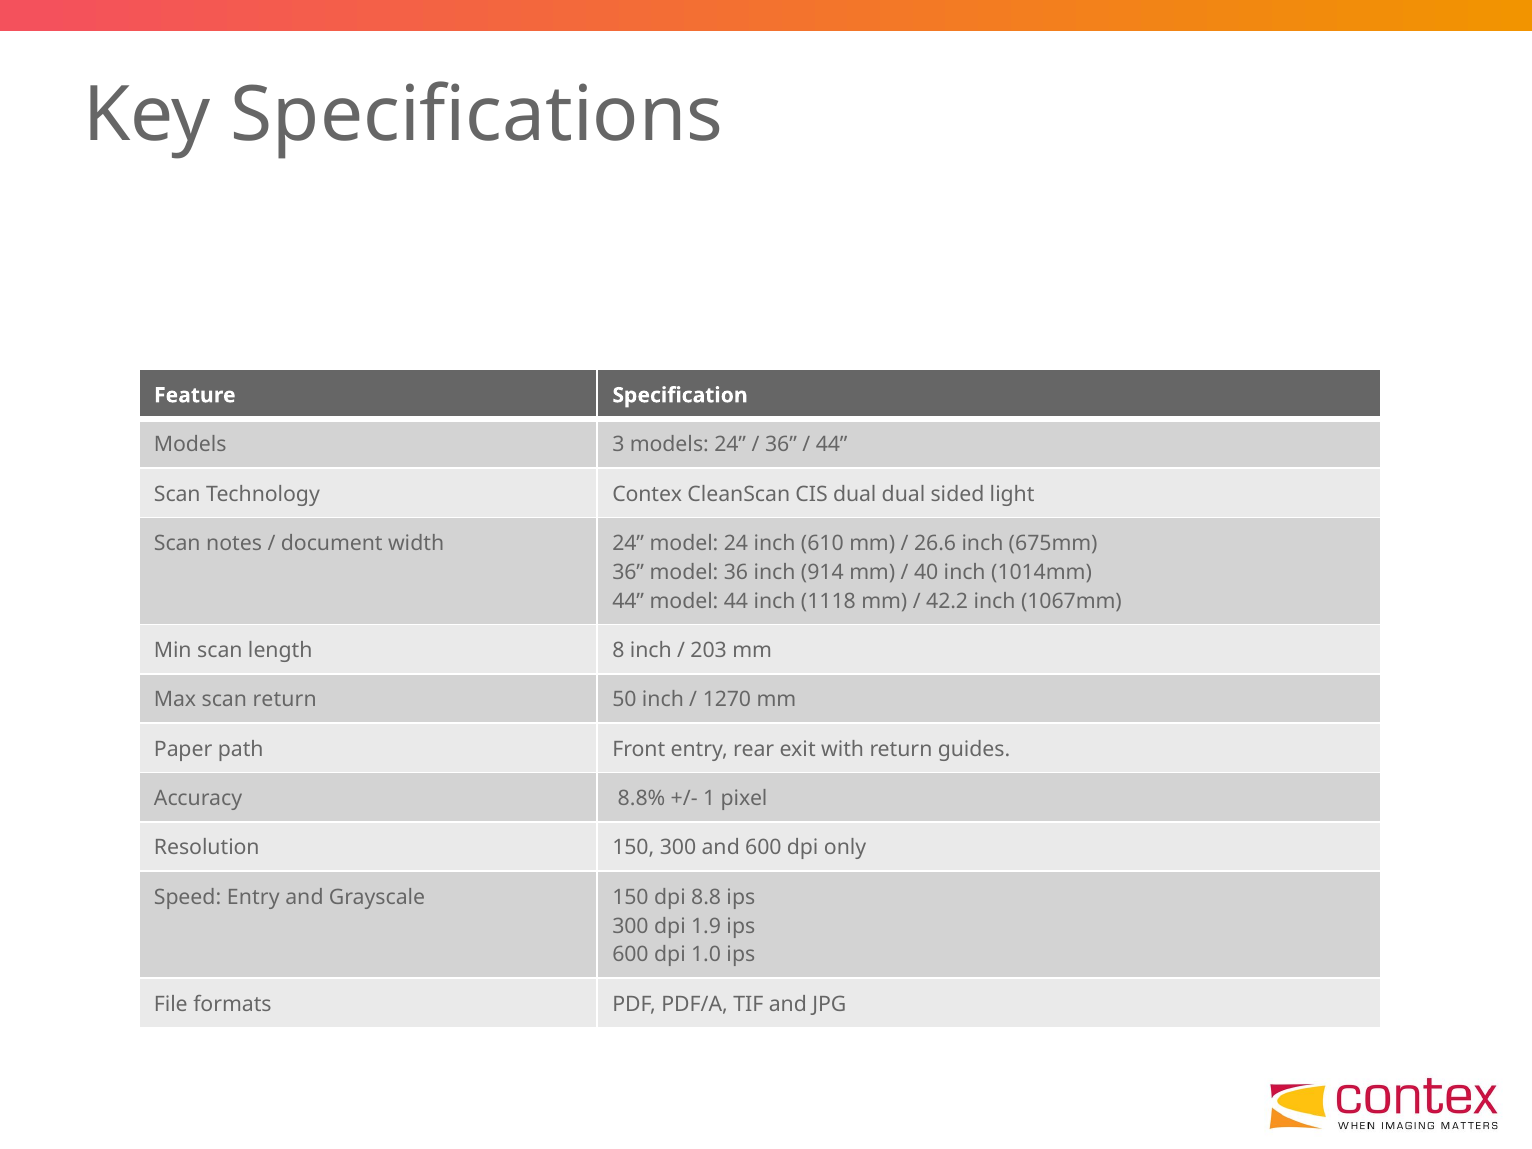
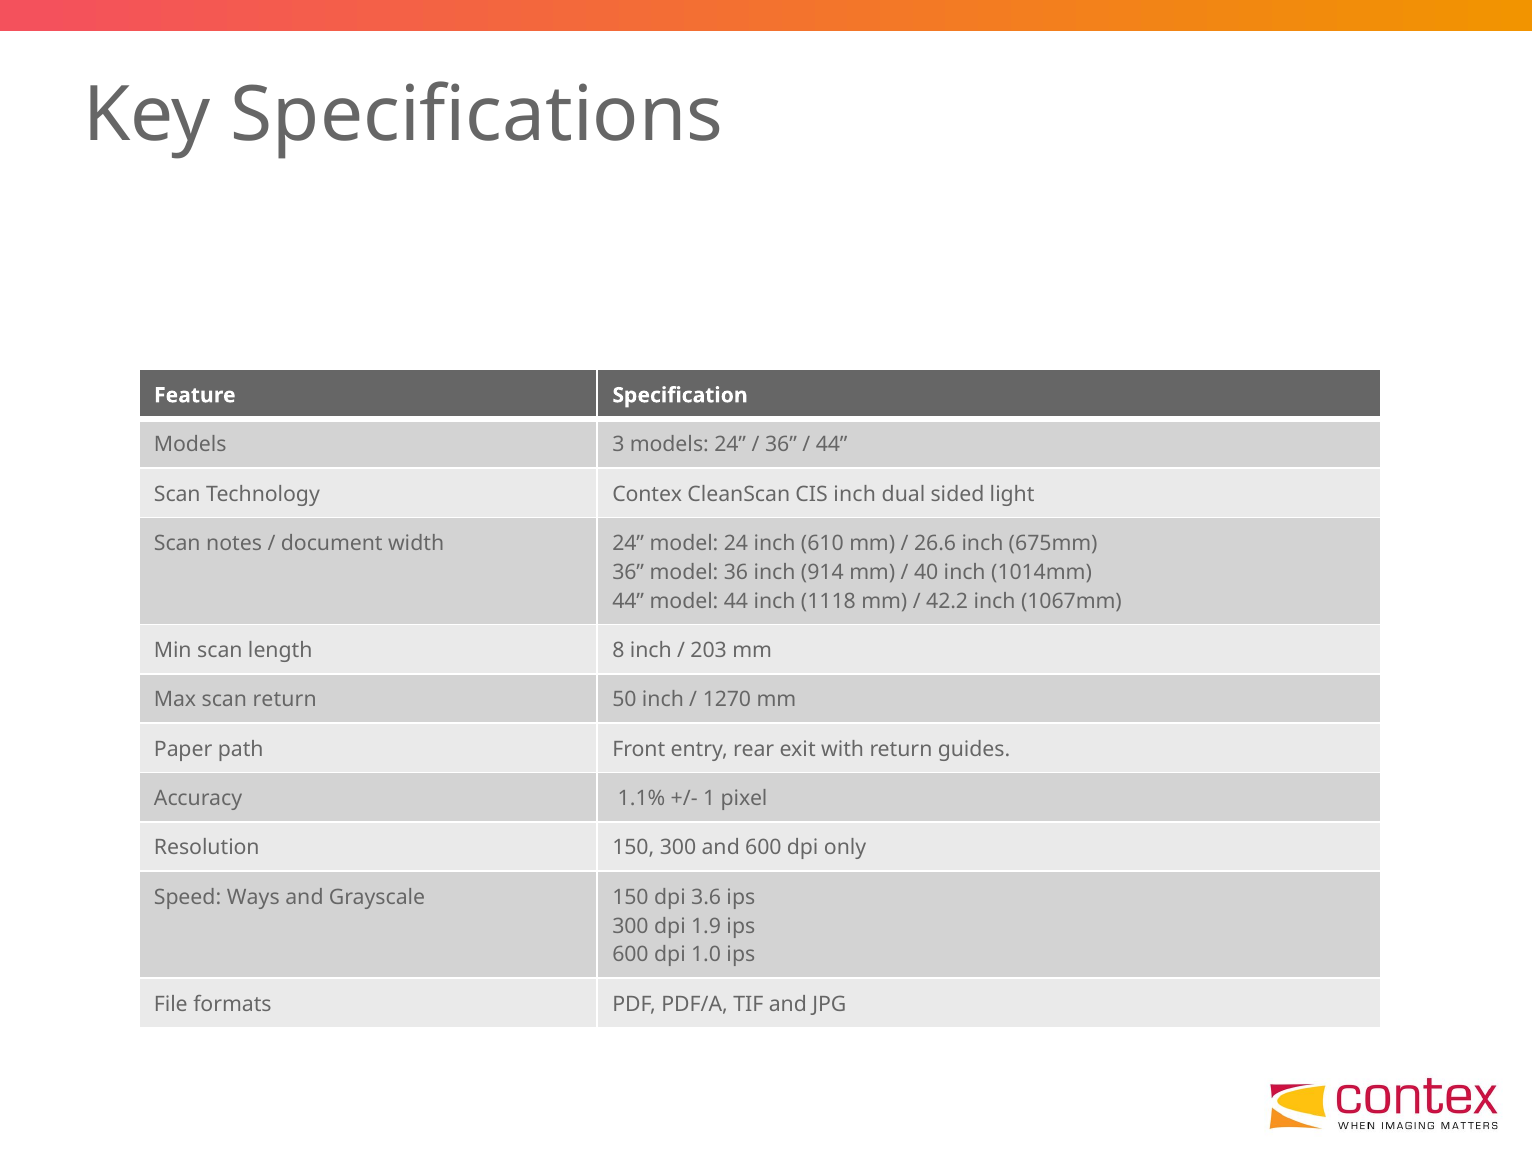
CIS dual: dual -> inch
8.8%: 8.8% -> 1.1%
Speed Entry: Entry -> Ways
8.8: 8.8 -> 3.6
